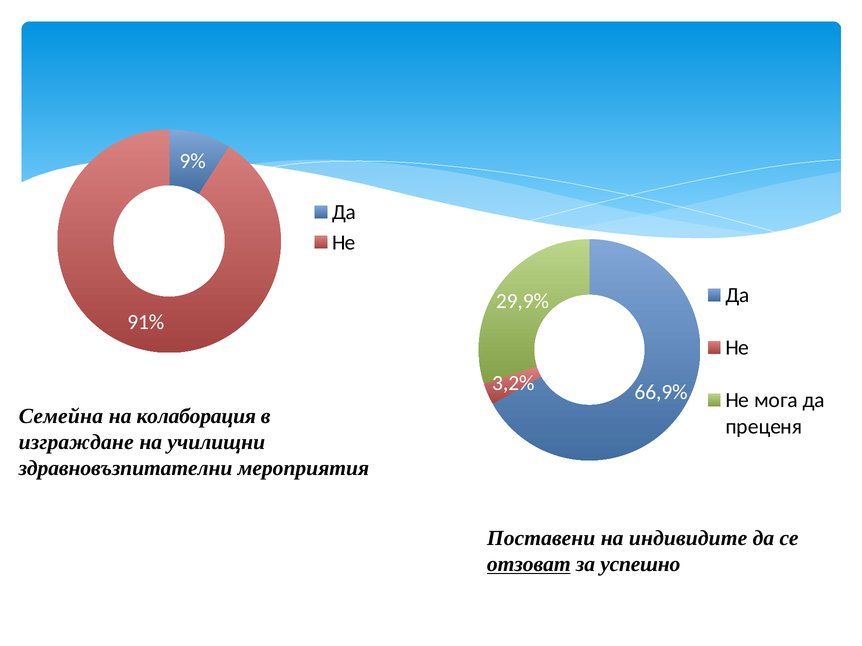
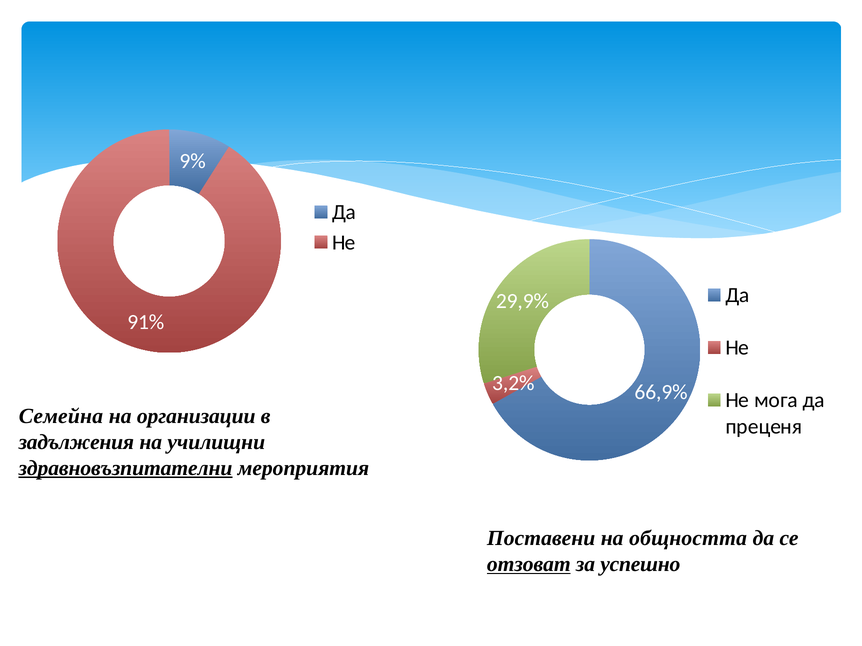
колаборация: колаборация -> организации
изграждане: изграждане -> задължения
здравновъзпитателни underline: none -> present
индивидите: индивидите -> общността
